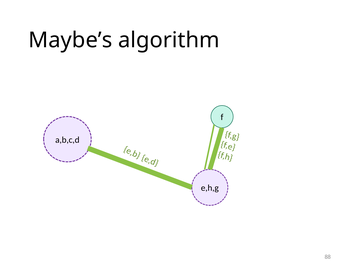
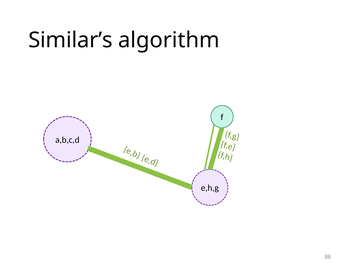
Maybe’s: Maybe’s -> Similar’s
